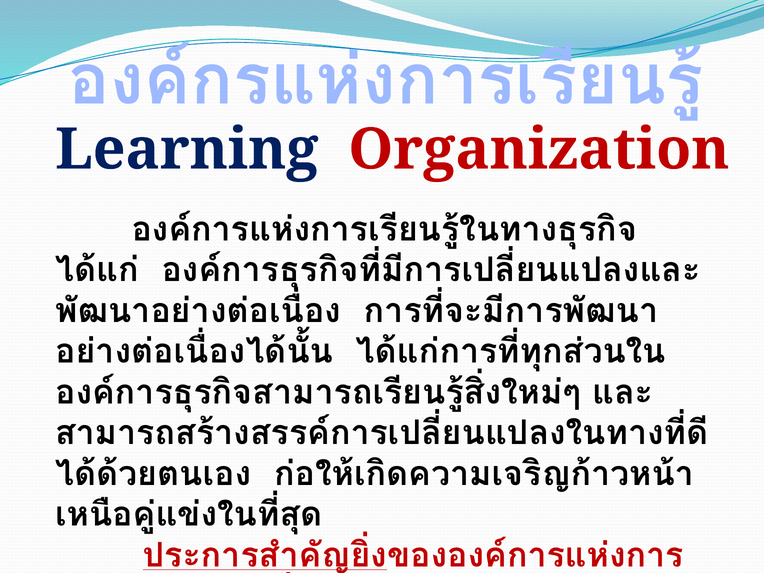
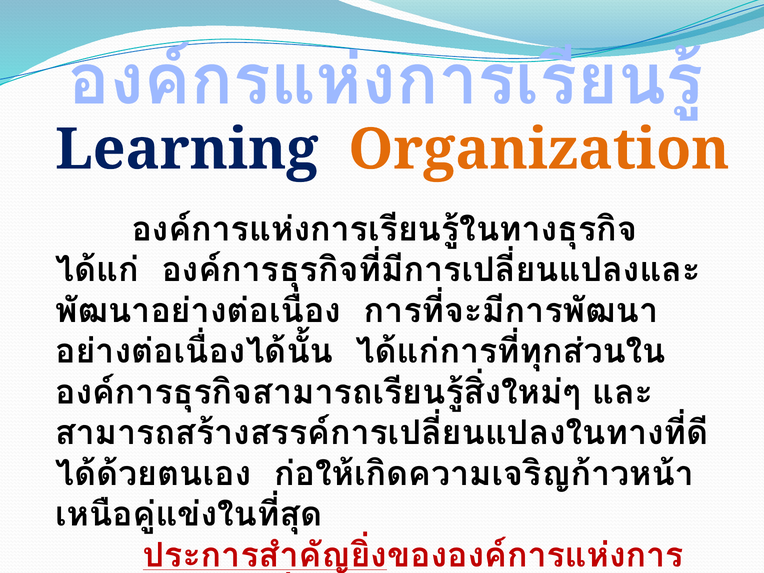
Organization colour: red -> orange
